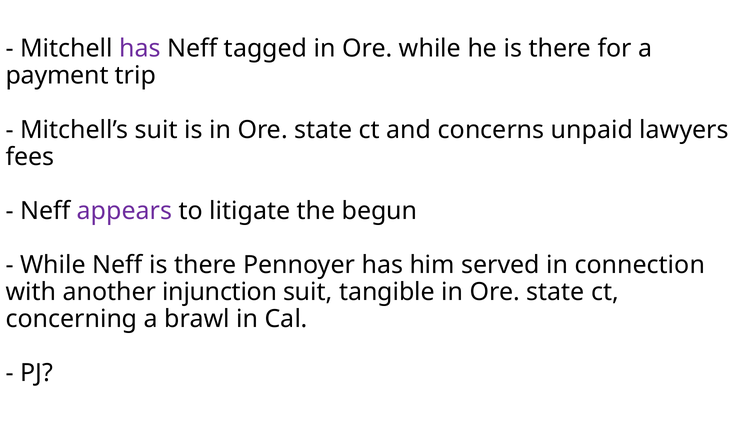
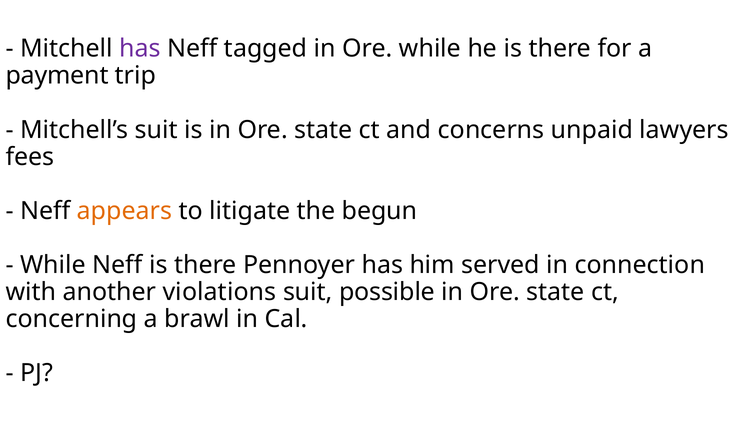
appears colour: purple -> orange
injunction: injunction -> violations
tangible: tangible -> possible
